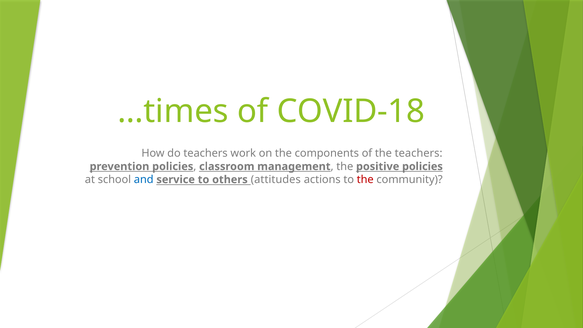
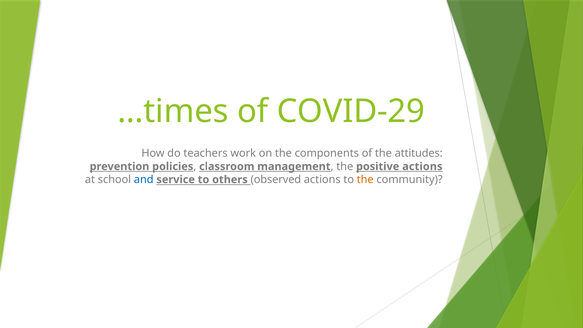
COVID-18: COVID-18 -> COVID-29
the teachers: teachers -> attitudes
positive policies: policies -> actions
attitudes: attitudes -> observed
the at (365, 180) colour: red -> orange
